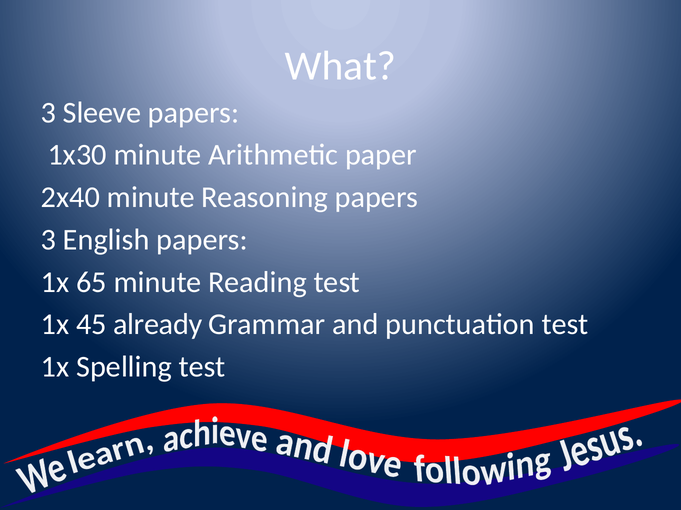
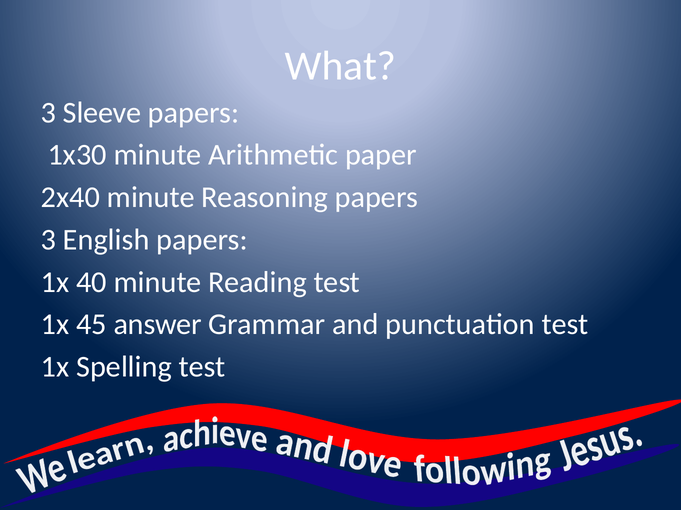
65: 65 -> 40
already: already -> answer
